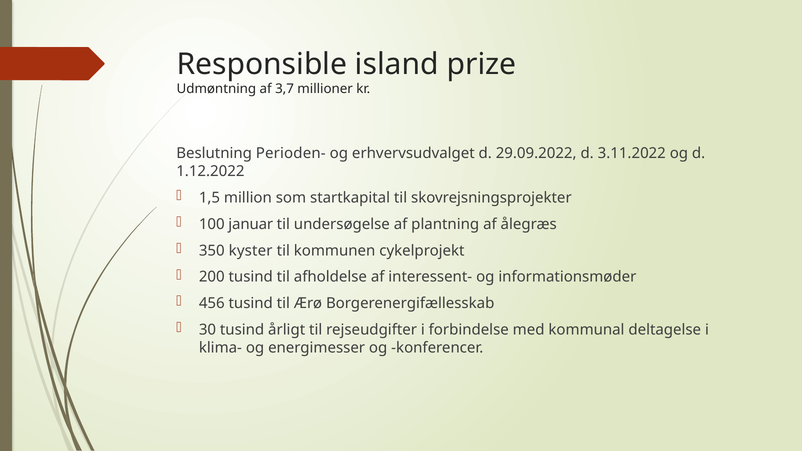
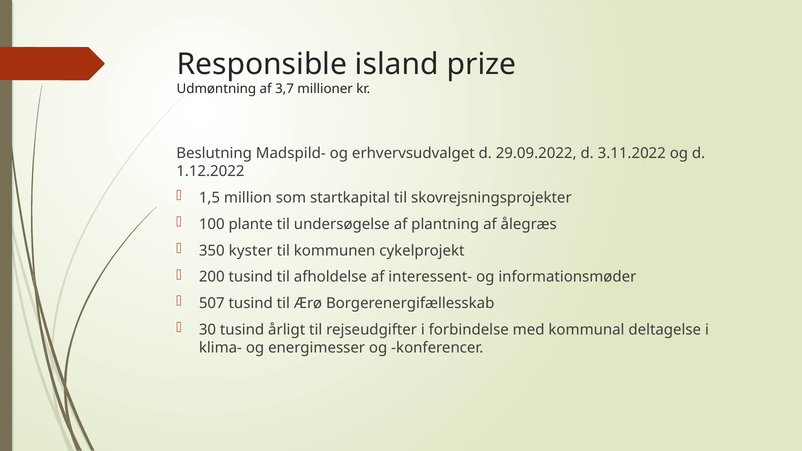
Perioden-: Perioden- -> Madspild-
januar: januar -> plante
456: 456 -> 507
